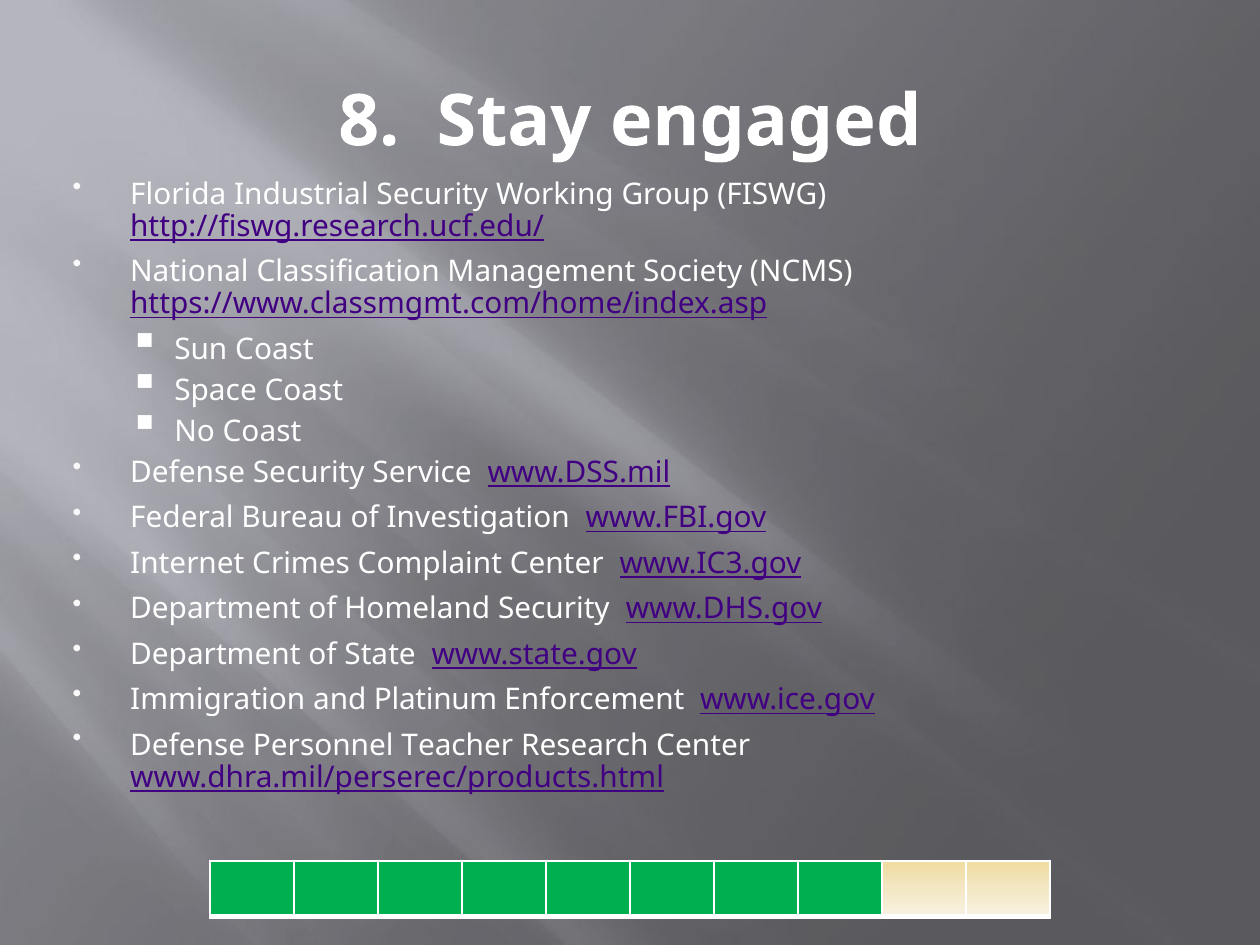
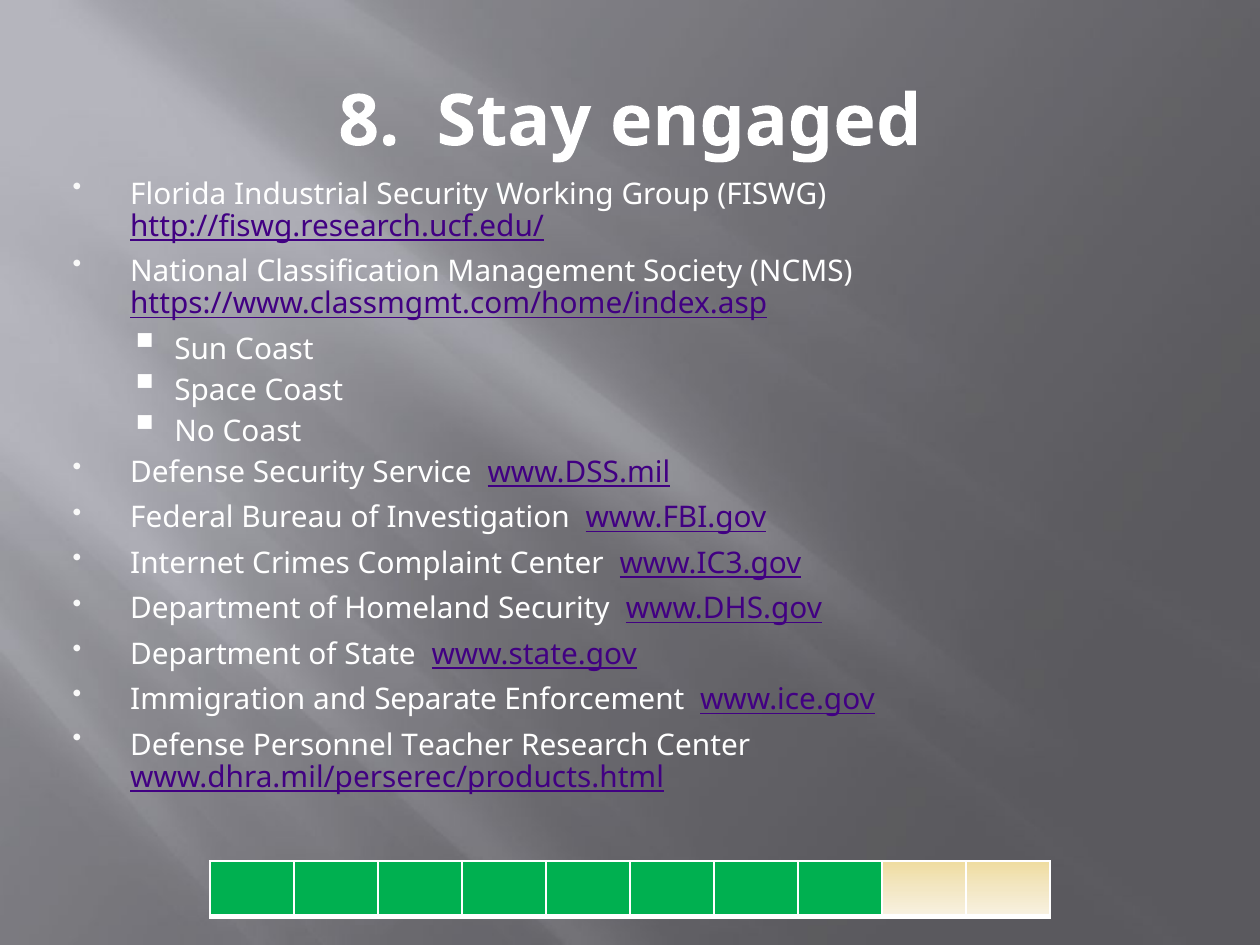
Platinum: Platinum -> Separate
